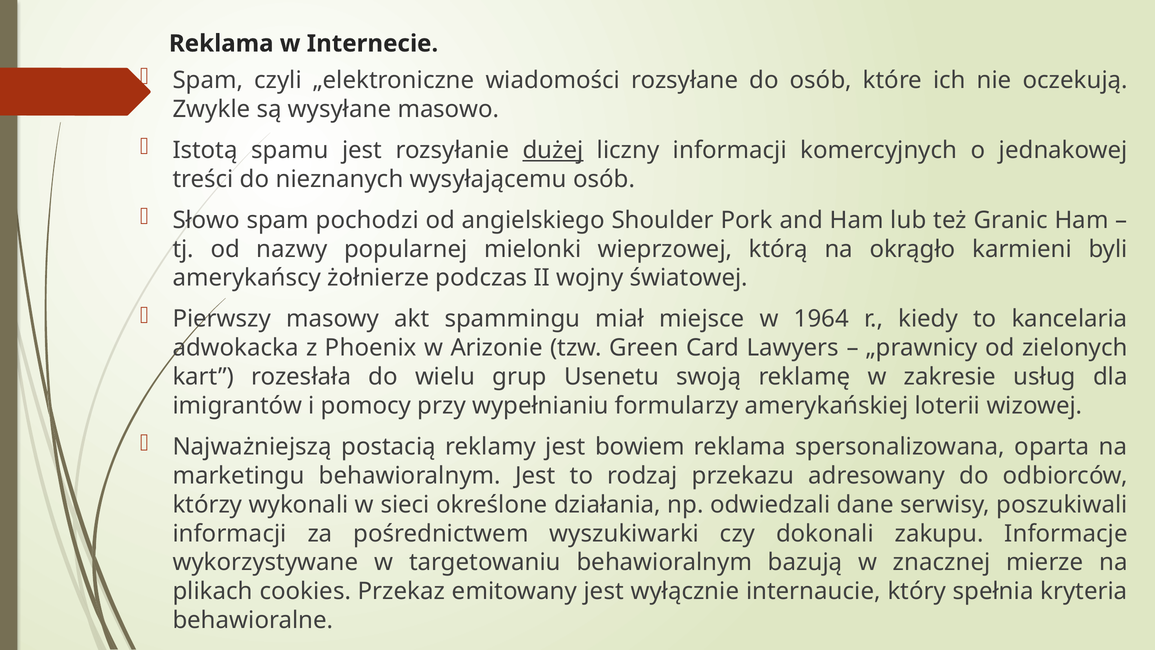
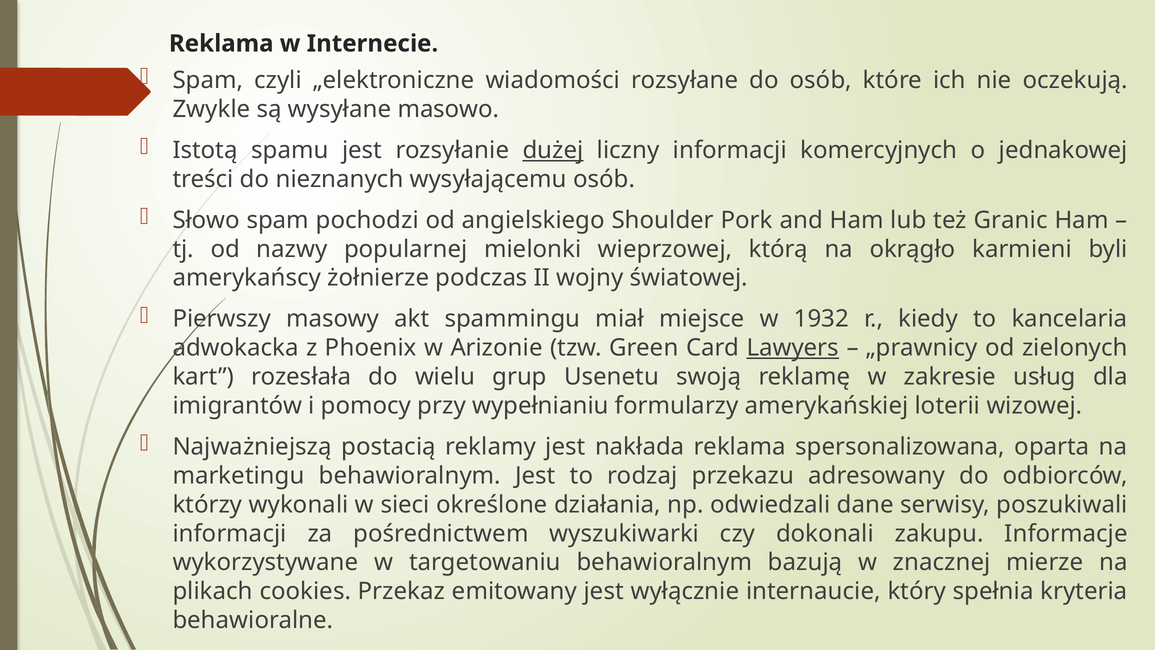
1964: 1964 -> 1932
Lawyers underline: none -> present
bowiem: bowiem -> nakłada
